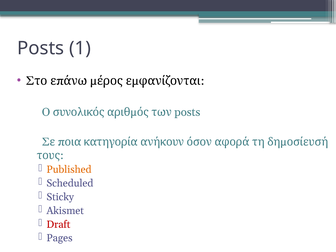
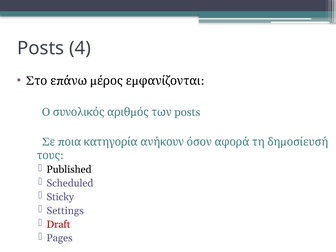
1: 1 -> 4
Published colour: orange -> black
Akismet: Akismet -> Settings
